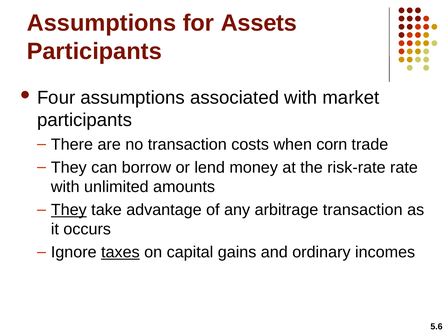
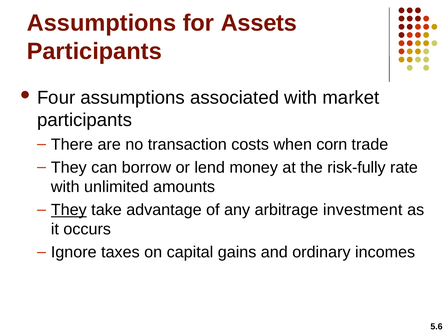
risk-rate: risk-rate -> risk-fully
arbitrage transaction: transaction -> investment
taxes underline: present -> none
